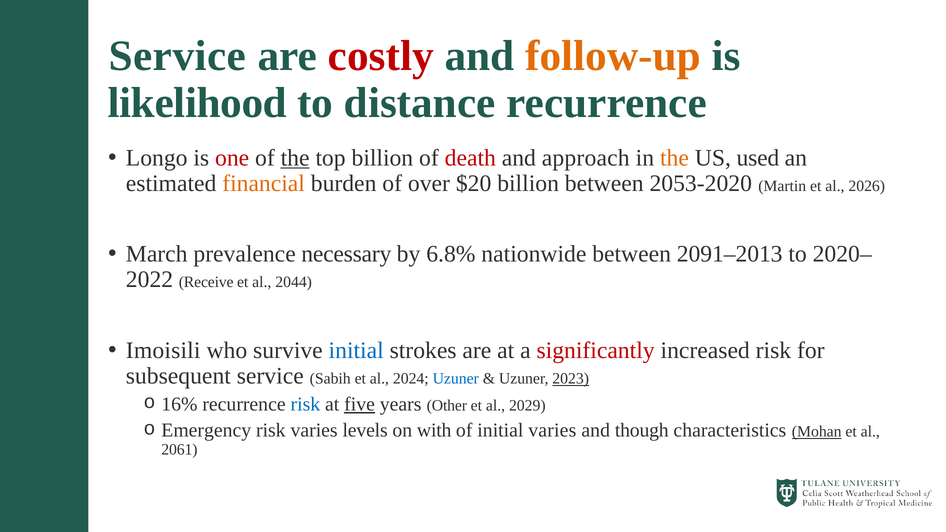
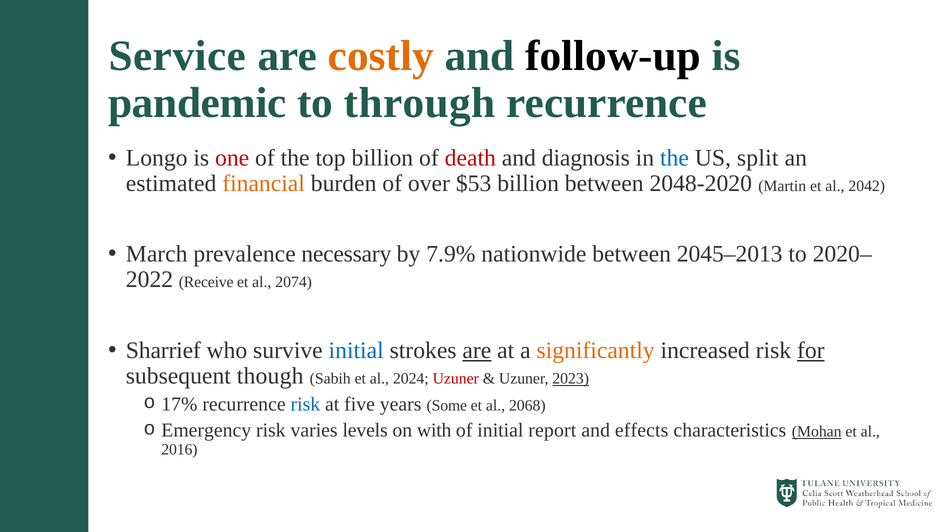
costly colour: red -> orange
follow-up colour: orange -> black
likelihood: likelihood -> pandemic
distance: distance -> through
the at (295, 158) underline: present -> none
approach: approach -> diagnosis
the at (674, 158) colour: orange -> blue
used: used -> split
$20: $20 -> $53
2053-2020: 2053-2020 -> 2048-2020
2026: 2026 -> 2042
6.8%: 6.8% -> 7.9%
2091–2013: 2091–2013 -> 2045–2013
2044: 2044 -> 2074
Imoisili: Imoisili -> Sharrief
are at (477, 350) underline: none -> present
significantly colour: red -> orange
for underline: none -> present
subsequent service: service -> though
Uzuner at (456, 379) colour: blue -> red
16%: 16% -> 17%
five underline: present -> none
Other: Other -> Some
2029: 2029 -> 2068
initial varies: varies -> report
though: though -> effects
2061: 2061 -> 2016
